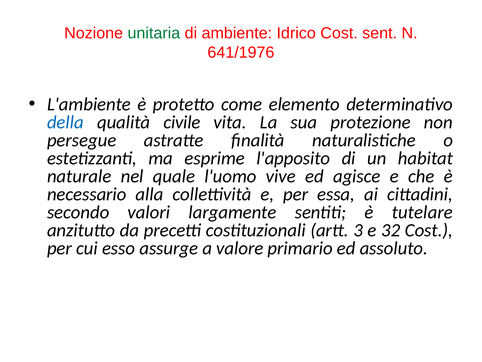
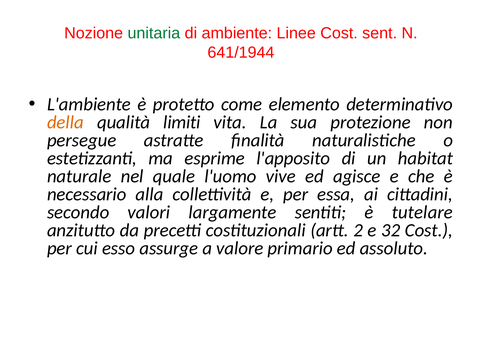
Idrico: Idrico -> Linee
641/1976: 641/1976 -> 641/1944
della colour: blue -> orange
civile: civile -> limiti
3: 3 -> 2
